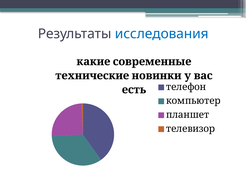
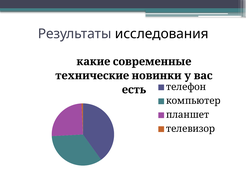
исследования colour: blue -> black
